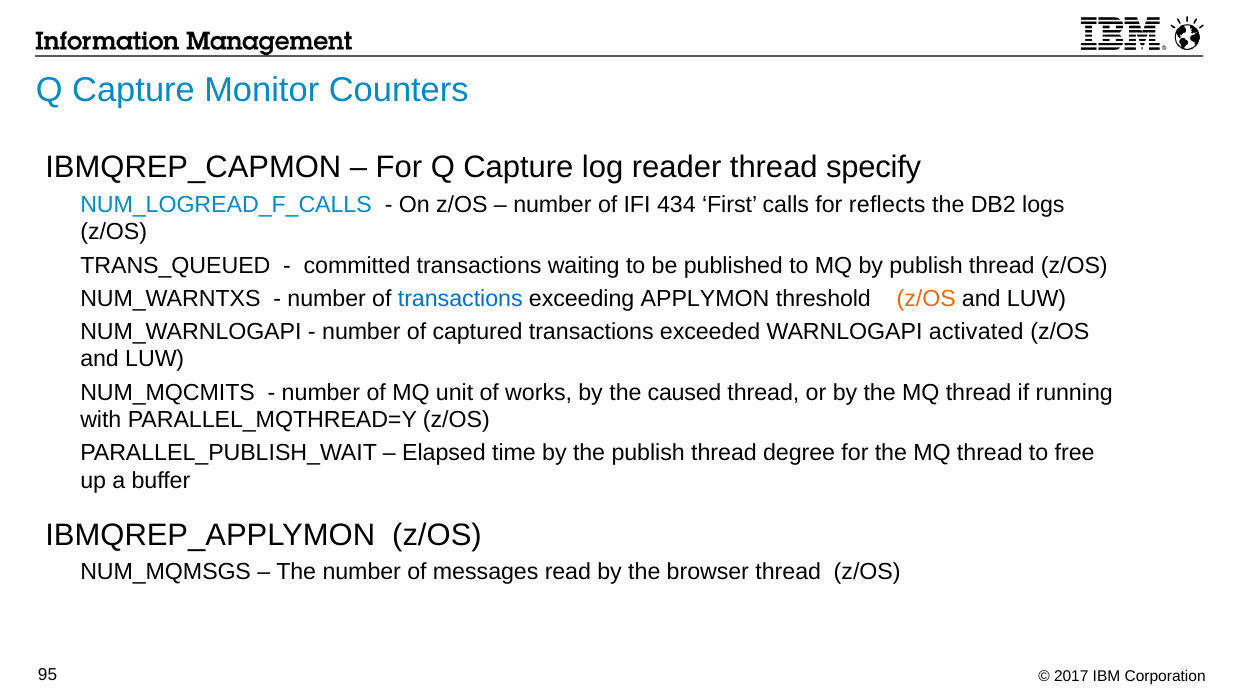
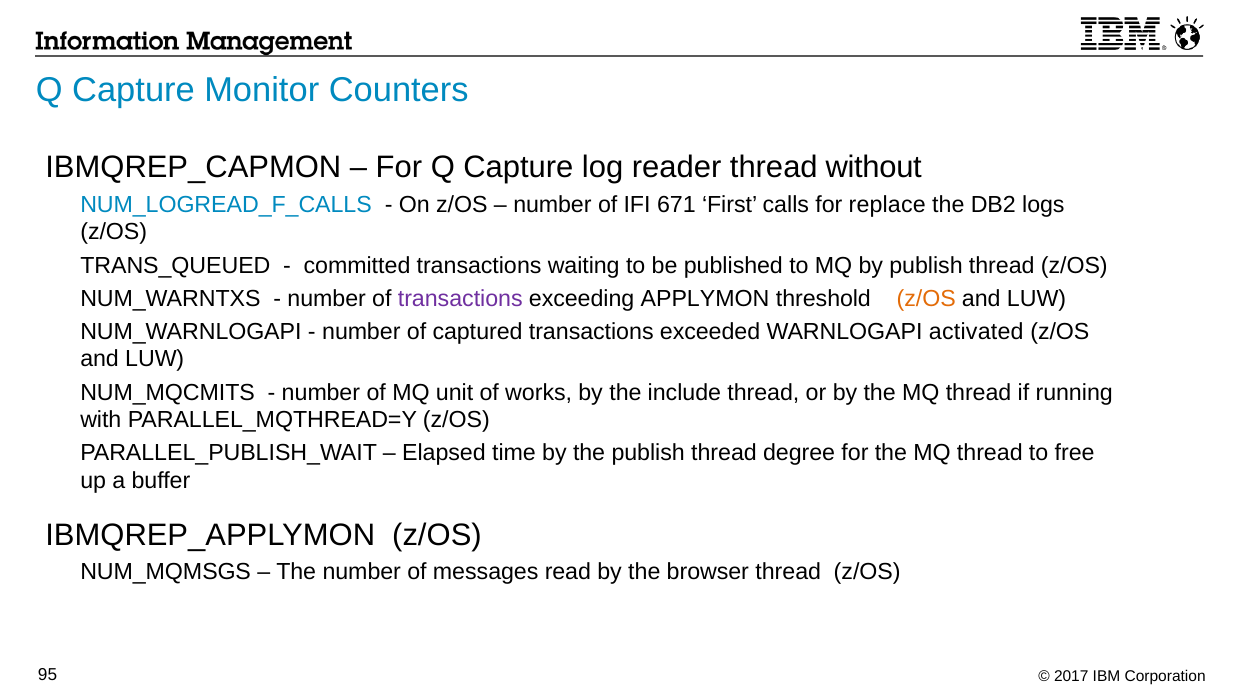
specify: specify -> without
434: 434 -> 671
reflects: reflects -> replace
transactions at (460, 298) colour: blue -> purple
caused: caused -> include
